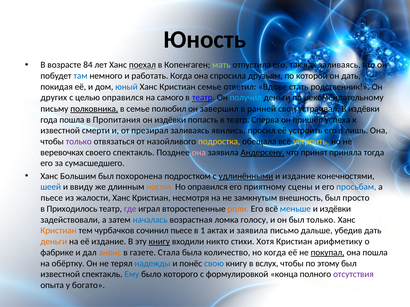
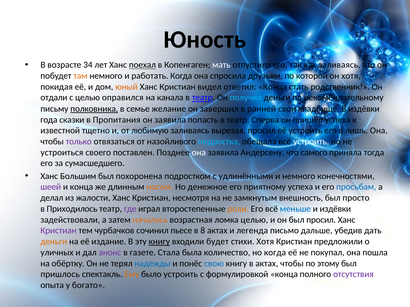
84: 84 -> 34
мать colour: light green -> white
там colour: blue -> orange
он дать: дать -> хотя
юный colour: blue -> orange
Кристиан семье: семье -> видел
ответил Вдове: Вдове -> Конца
других: других -> отдали
самого: самого -> канала
полюбил: полюбил -> желание
устраивал: устраивал -> кладбище
года пошла: пошла -> сказки
он издёвки: издёвки -> заявила
смерти: смерти -> тщетно
презирал: презирал -> любимую
явились: явились -> вырезая
подростка colour: yellow -> light blue
устроить at (311, 142) colour: yellow -> white
веревочках: веревочках -> устроиться
своего спектакль: спектакль -> поставлен
она at (199, 153) colour: pink -> white
Андерсену underline: present -> none
принят: принят -> самого
удлинёнными underline: present -> none
и издание: издание -> немного
шеей colour: blue -> purple
и ввиду: ввиду -> конца
Но оправился: оправился -> денежное
приятному сцены: сцены -> успеха
пьесе at (52, 198): пьесе -> делал
началась colour: blue -> orange
ломка голосу: голосу -> целью
был только: только -> просил
Кристиан at (58, 231) colour: orange -> purple
1: 1 -> 8
и заявила: заявила -> легенда
никто: никто -> будет
арифметику: арифметику -> предложили
фабрике: фабрике -> уличных
анонс colour: orange -> purple
покупал underline: present -> none
в вслух: вслух -> актах
известной at (60, 275): известной -> пришлось
Ему colour: blue -> orange
было которого: которого -> устроить
